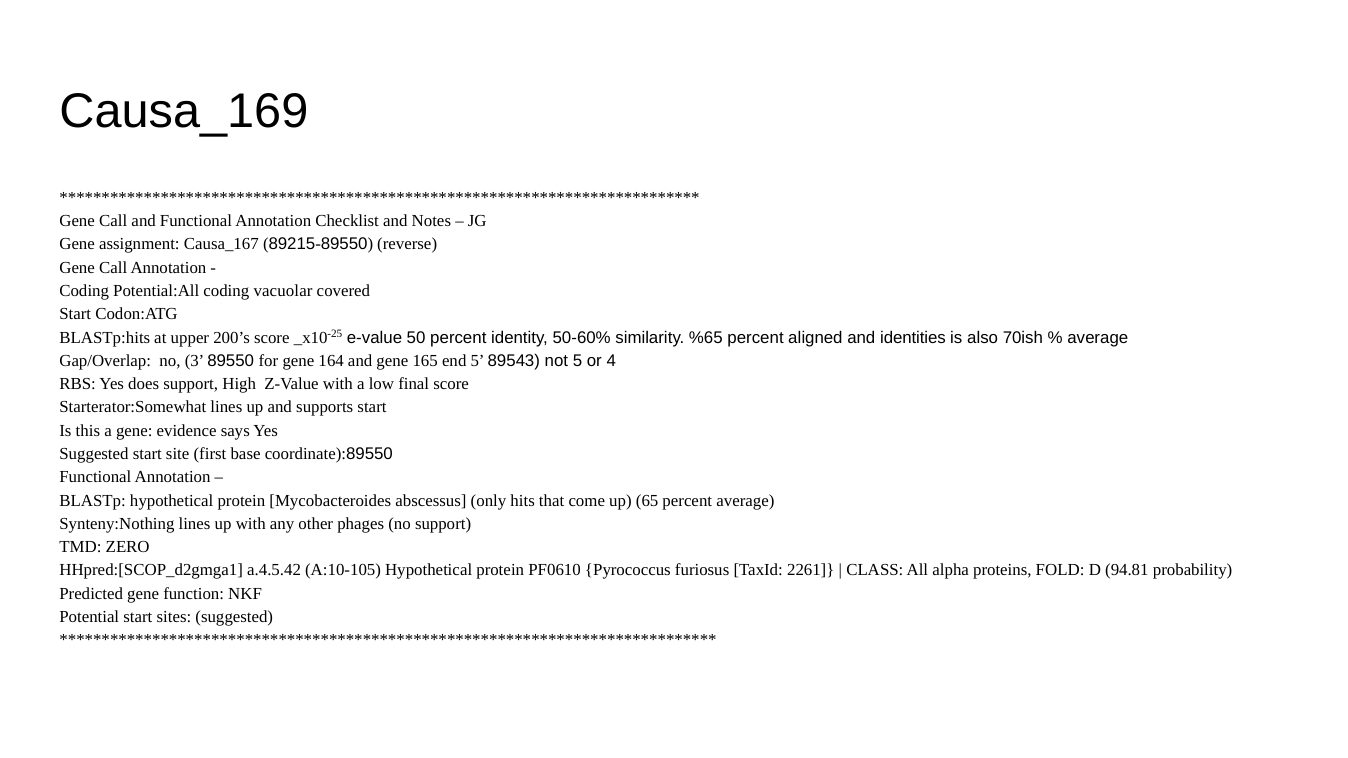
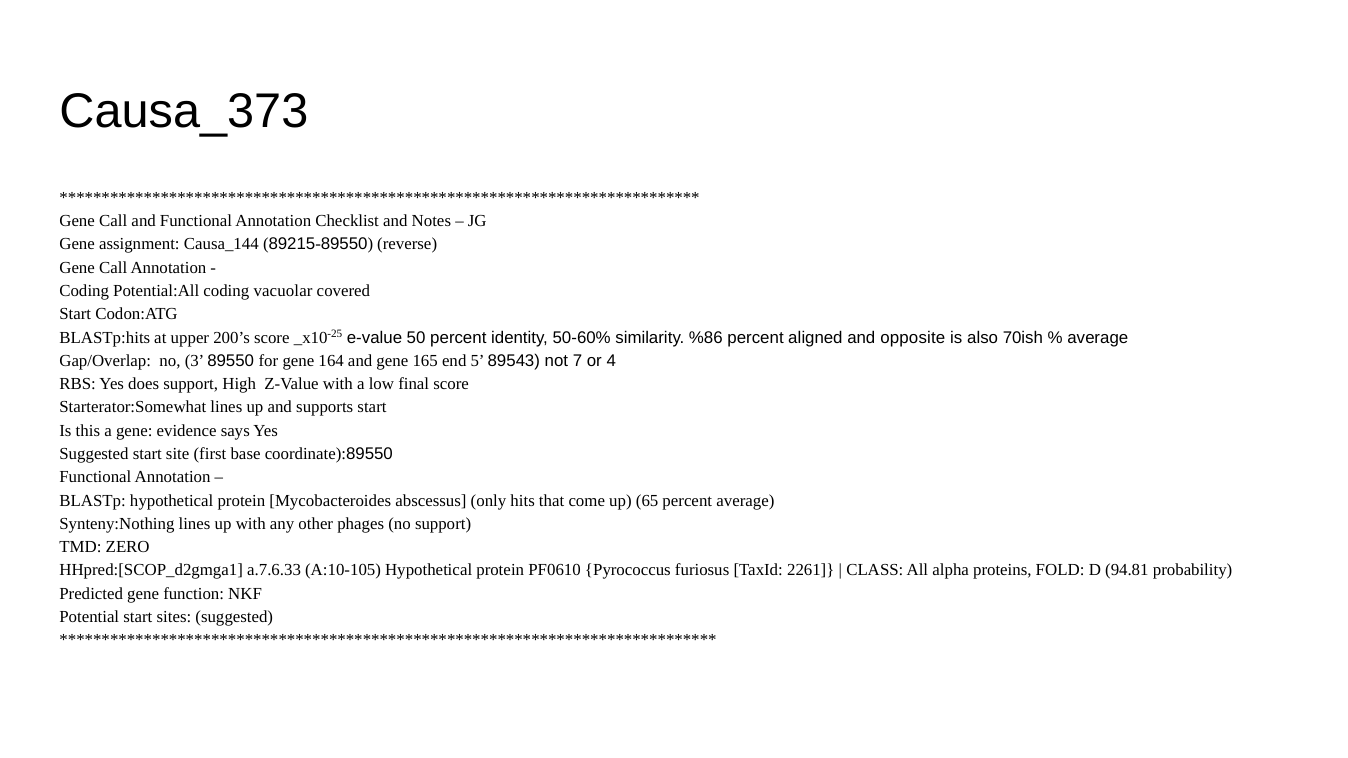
Causa_169: Causa_169 -> Causa_373
Causa_167: Causa_167 -> Causa_144
%65: %65 -> %86
identities: identities -> opposite
not 5: 5 -> 7
a.4.5.42: a.4.5.42 -> a.7.6.33
